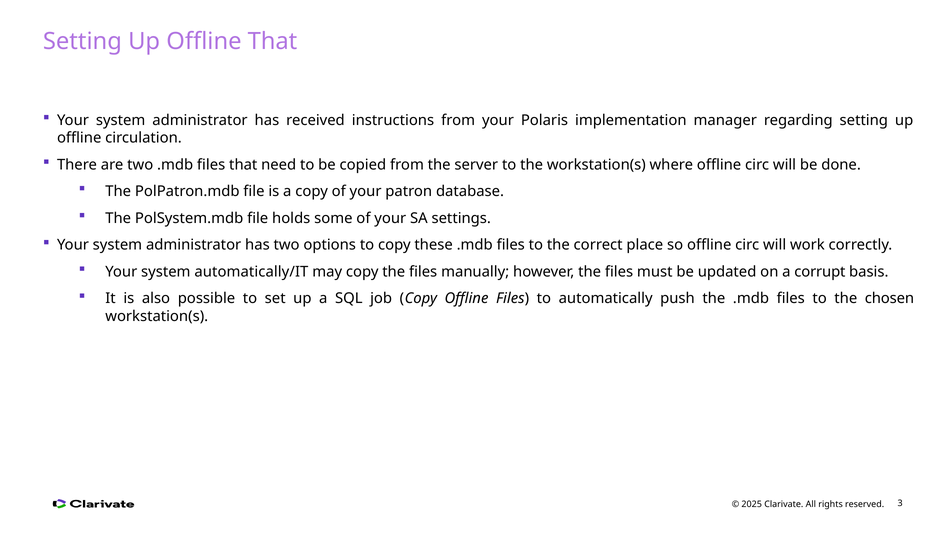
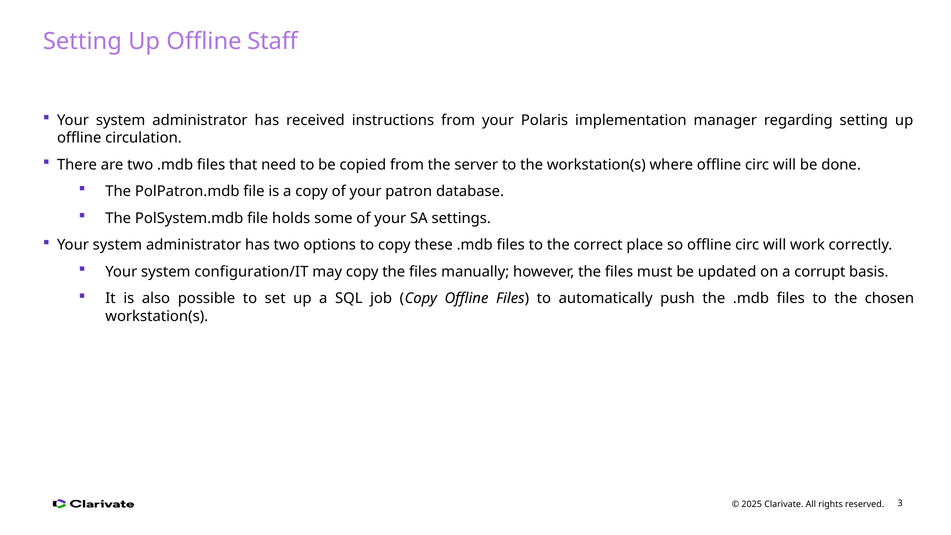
Offline That: That -> Staff
automatically/IT: automatically/IT -> configuration/IT
